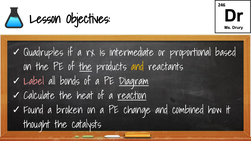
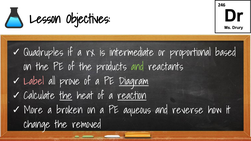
the at (86, 67) underline: present -> none
and at (137, 67) colour: yellow -> light green
bonds: bonds -> prove
the at (66, 96) underline: none -> present
Found: Found -> More
change: change -> aqueous
combined: combined -> reverse
thought: thought -> change
catalysts: catalysts -> removed
